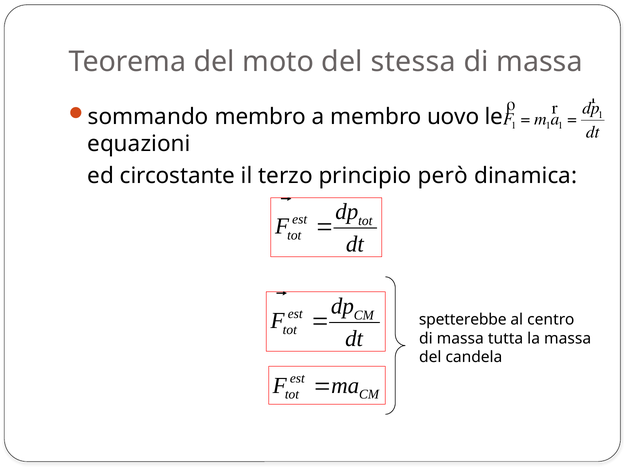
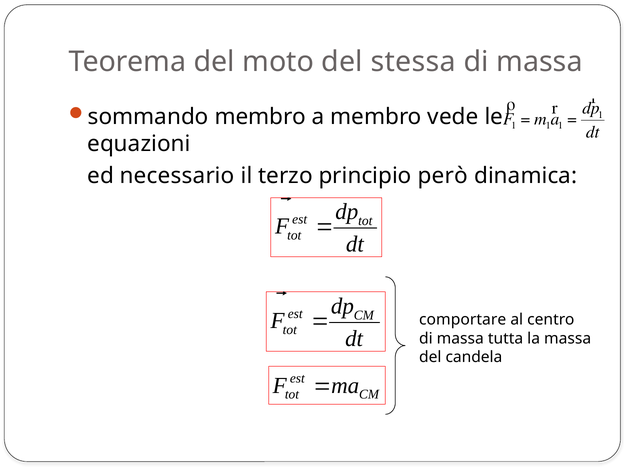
uovo: uovo -> vede
circostante: circostante -> necessario
spetterebbe: spetterebbe -> comportare
